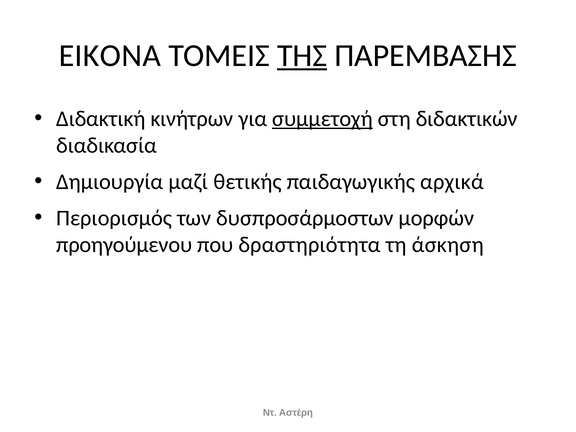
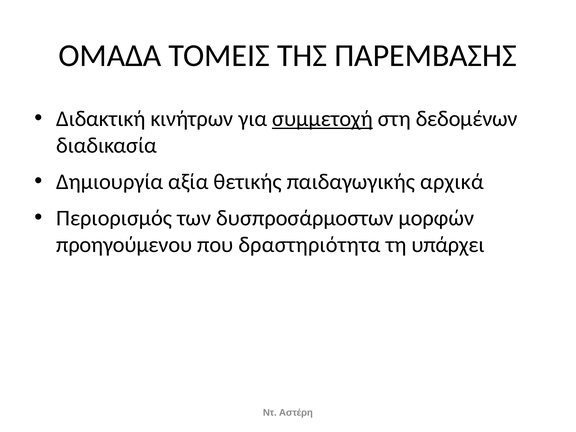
ΕΙΚΟΝΑ: ΕΙΚΟΝΑ -> ΟΜΑΔΑ
ΤΗΣ underline: present -> none
διδακτικών: διδακτικών -> δεδομένων
μαζί: μαζί -> αξία
άσκηση: άσκηση -> υπάρχει
